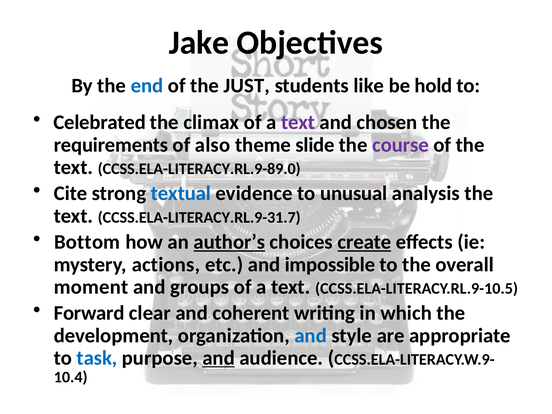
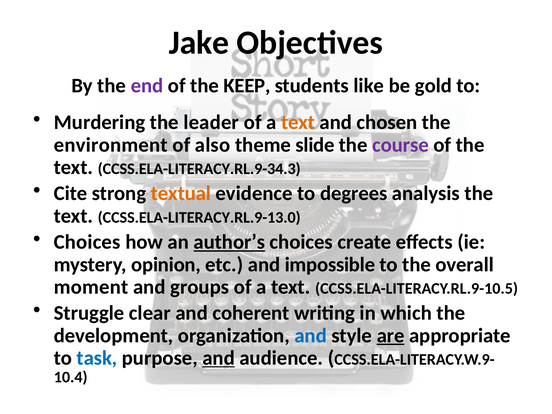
end colour: blue -> purple
JUST: JUST -> KEEP
hold: hold -> gold
Celebrated: Celebrated -> Murdering
climax: climax -> leader
text at (298, 122) colour: purple -> orange
requirements: requirements -> environment
CCSS.ELA-LITERACY.RL.9-89.0: CCSS.ELA-LITERACY.RL.9-89.0 -> CCSS.ELA-LITERACY.RL.9-34.3
textual colour: blue -> orange
unusual: unusual -> degrees
CCSS.ELA-LITERACY.RL.9-31.7: CCSS.ELA-LITERACY.RL.9-31.7 -> CCSS.ELA-LITERACY.RL.9-13.0
Bottom at (87, 242): Bottom -> Choices
create underline: present -> none
actions: actions -> opinion
Forward: Forward -> Struggle
are underline: none -> present
